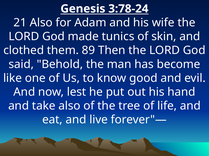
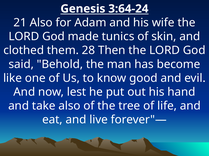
3:78-24: 3:78-24 -> 3:64-24
89: 89 -> 28
